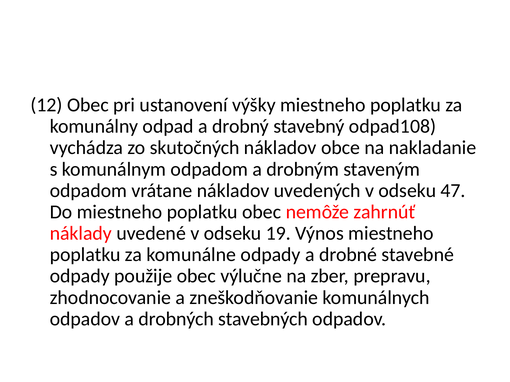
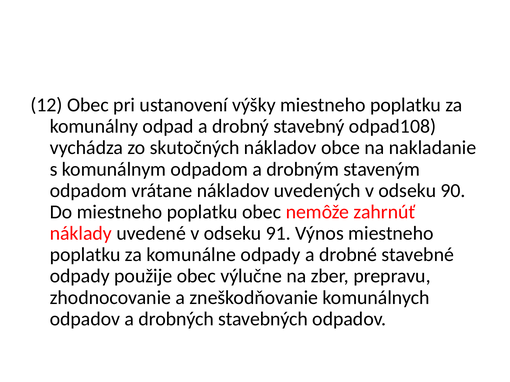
47: 47 -> 90
19: 19 -> 91
